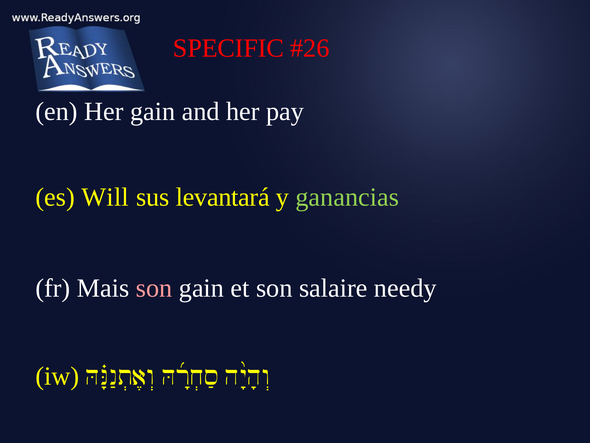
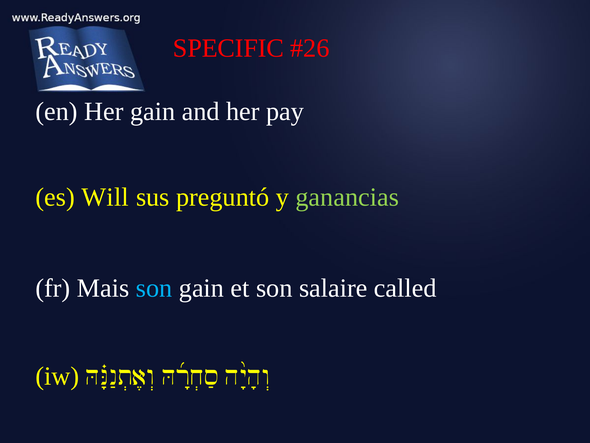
levantará: levantará -> preguntó
son at (154, 288) colour: pink -> light blue
needy: needy -> called
